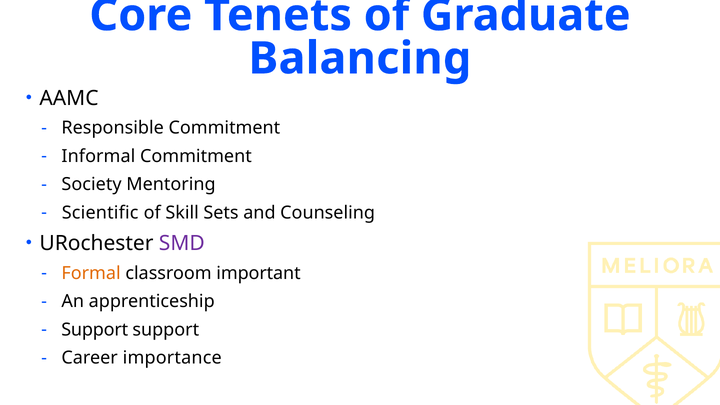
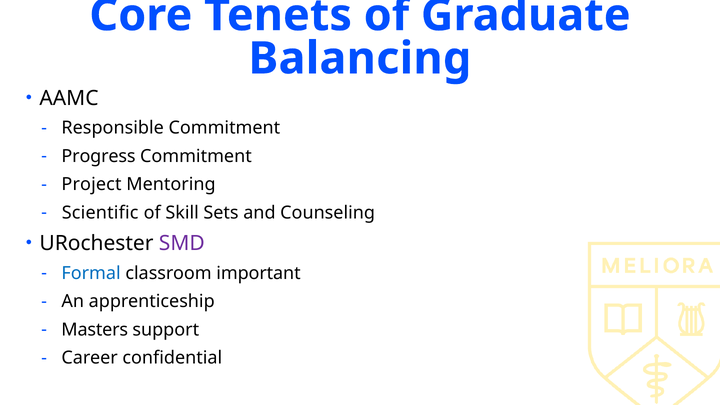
Informal: Informal -> Progress
Society: Society -> Project
Formal colour: orange -> blue
Support at (95, 330): Support -> Masters
importance: importance -> confidential
